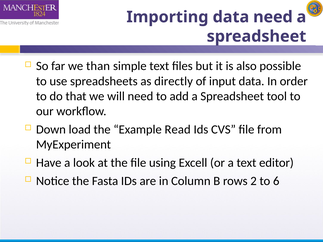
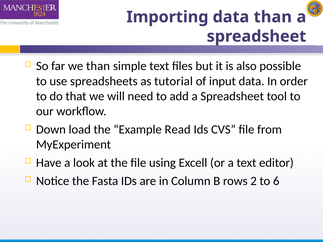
data need: need -> than
directly: directly -> tutorial
